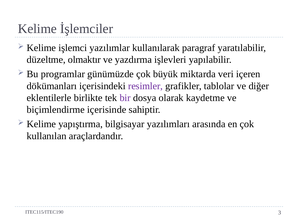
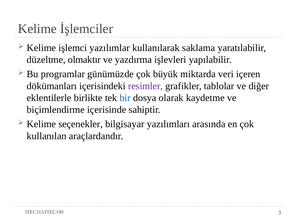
paragraf: paragraf -> saklama
bir colour: purple -> blue
yapıştırma: yapıştırma -> seçenekler
